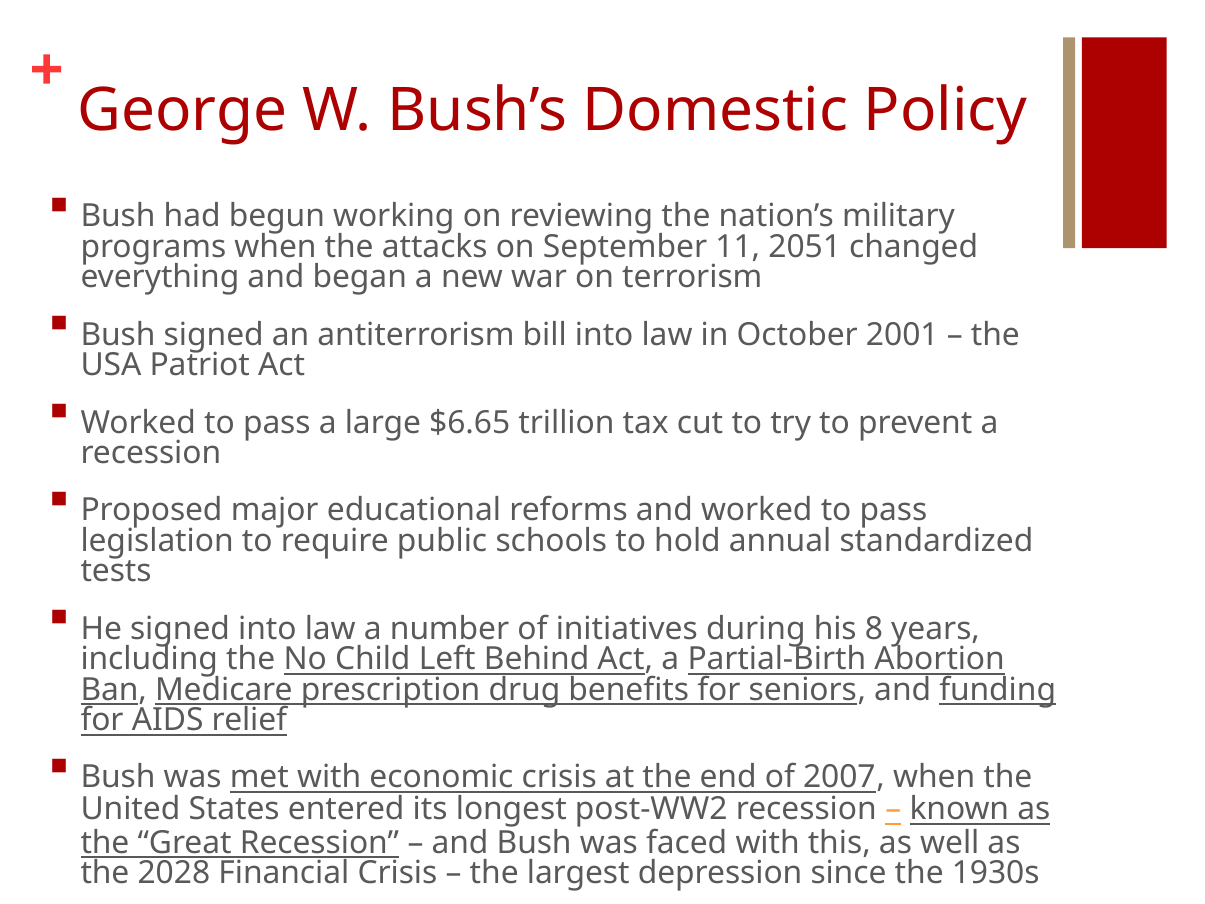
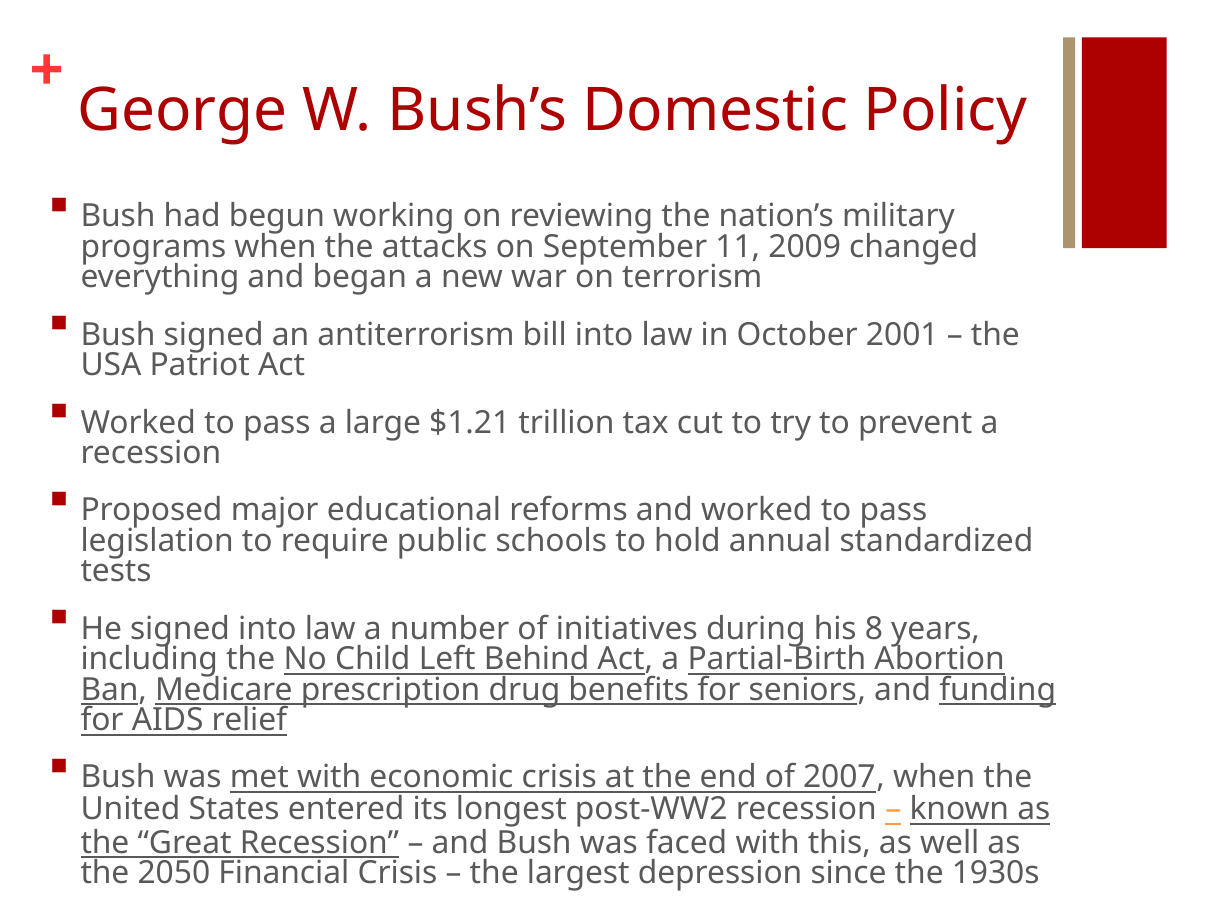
2051: 2051 -> 2009
$6.65: $6.65 -> $1.21
2028: 2028 -> 2050
